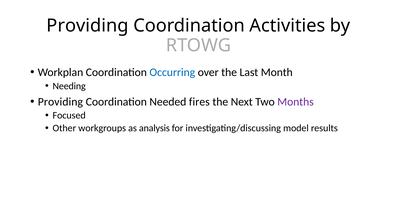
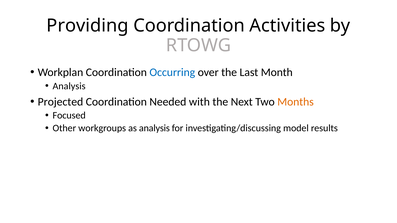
Needing at (69, 86): Needing -> Analysis
Providing at (60, 102): Providing -> Projected
fires: fires -> with
Months colour: purple -> orange
